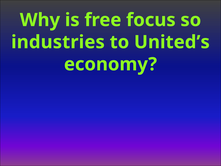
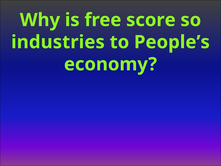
focus: focus -> score
United’s: United’s -> People’s
